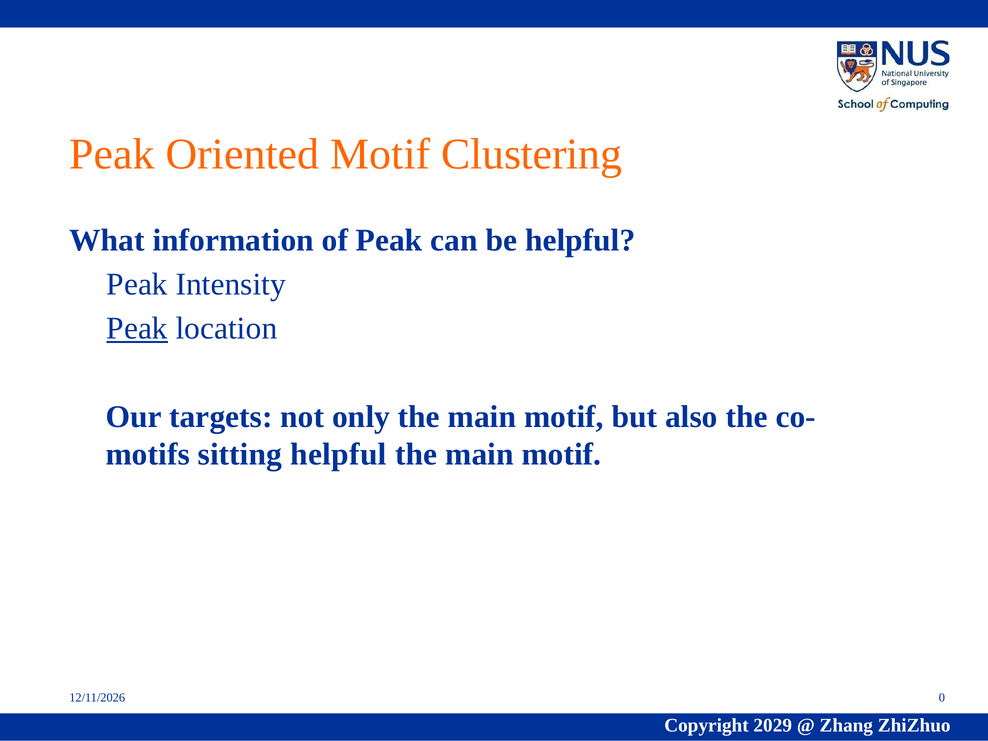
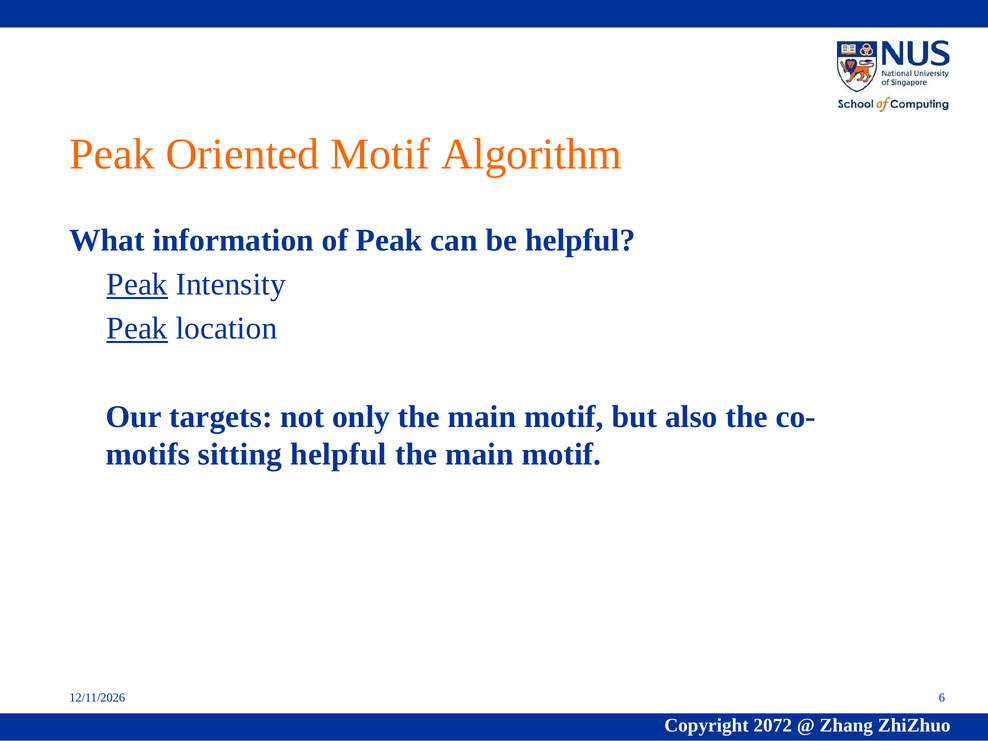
Clustering: Clustering -> Algorithm
Peak at (137, 284) underline: none -> present
0: 0 -> 6
2029: 2029 -> 2072
